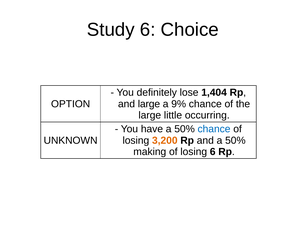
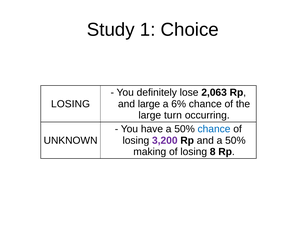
Study 6: 6 -> 1
1,404: 1,404 -> 2,063
OPTION at (71, 104): OPTION -> LOSING
9%: 9% -> 6%
little: little -> turn
3,200 colour: orange -> purple
losing 6: 6 -> 8
